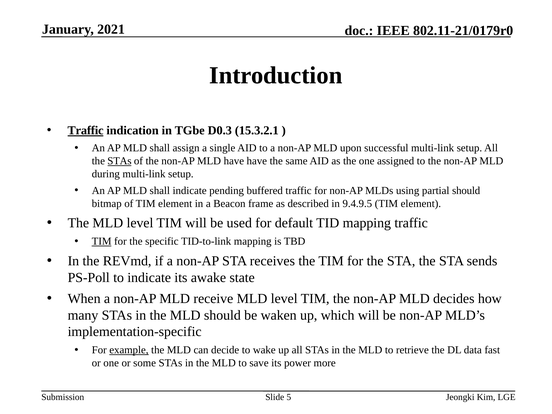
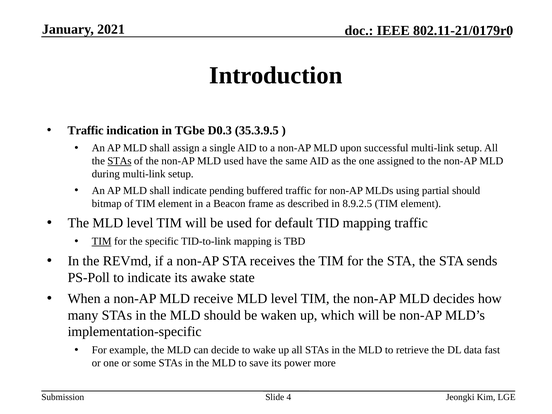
Traffic at (86, 131) underline: present -> none
15.3.2.1: 15.3.2.1 -> 35.3.9.5
MLD have: have -> used
9.4.9.5: 9.4.9.5 -> 8.9.2.5
example underline: present -> none
5: 5 -> 4
